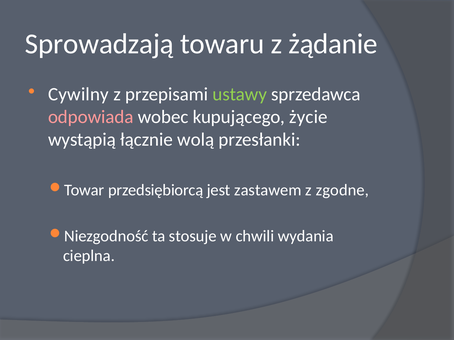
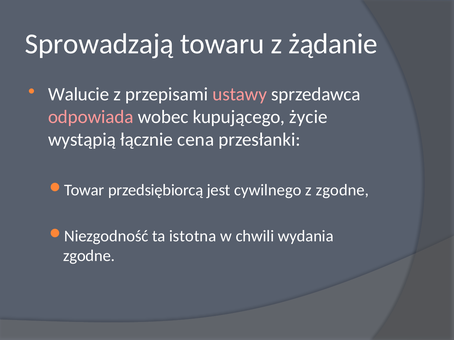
Cywilny: Cywilny -> Walucie
ustawy colour: light green -> pink
wolą: wolą -> cena
zastawem: zastawem -> cywilnego
stosuje: stosuje -> istotna
cieplna at (89, 256): cieplna -> zgodne
